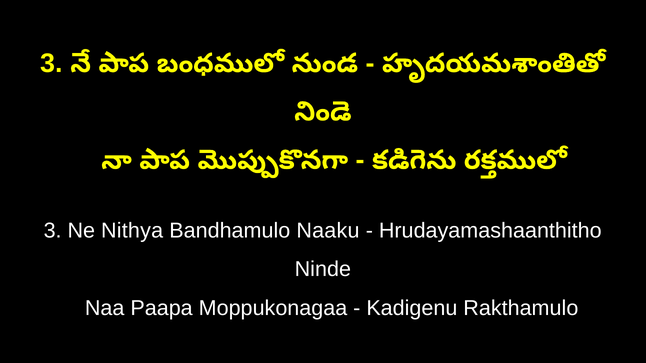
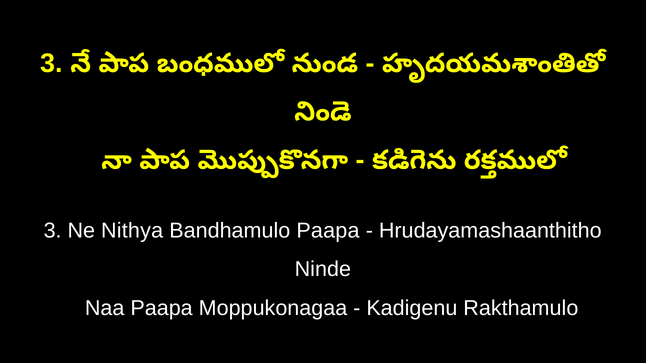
Bandhamulo Naaku: Naaku -> Paapa
